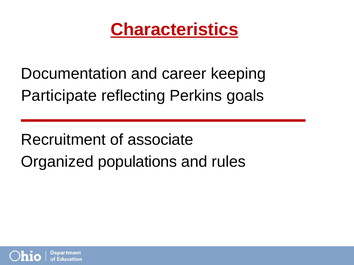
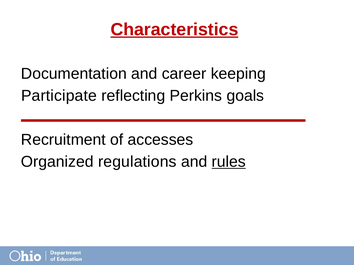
associate: associate -> accesses
populations: populations -> regulations
rules underline: none -> present
